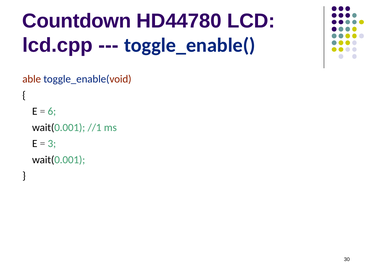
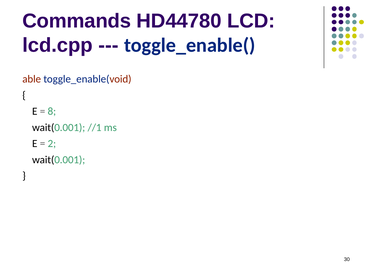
Countdown: Countdown -> Commands
6: 6 -> 8
3: 3 -> 2
